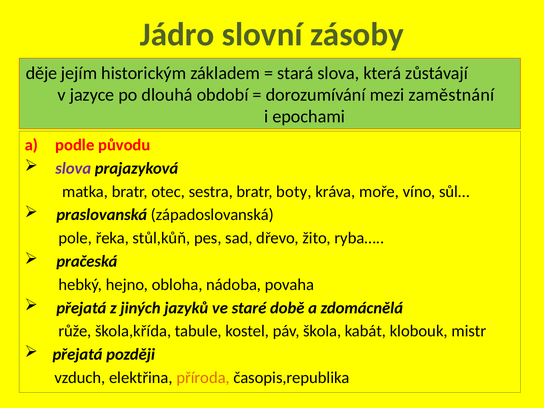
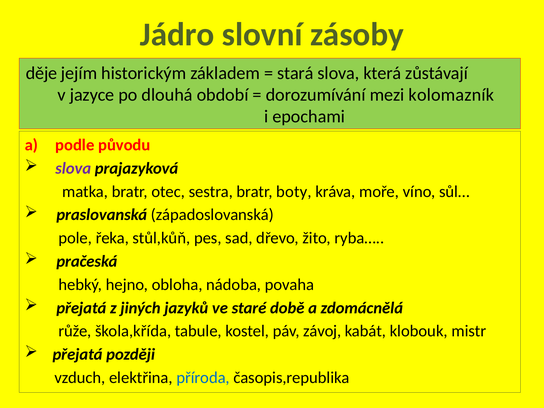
zaměstnání: zaměstnání -> kolomazník
škola: škola -> závoj
příroda colour: orange -> blue
